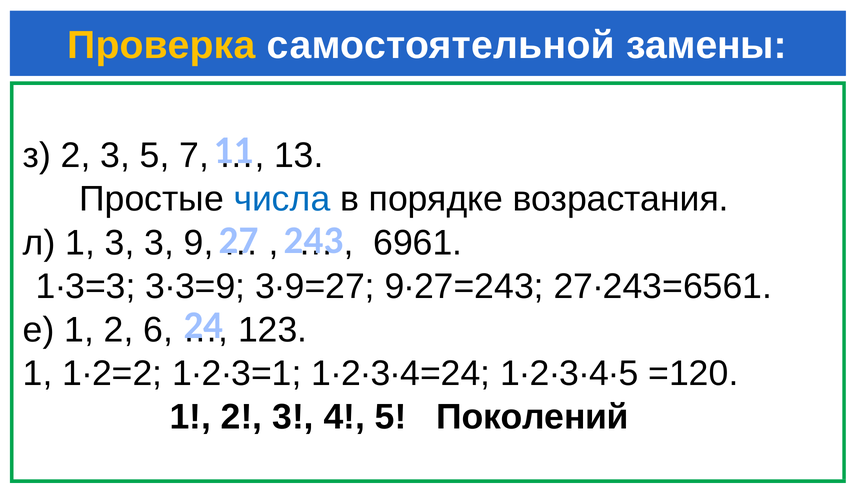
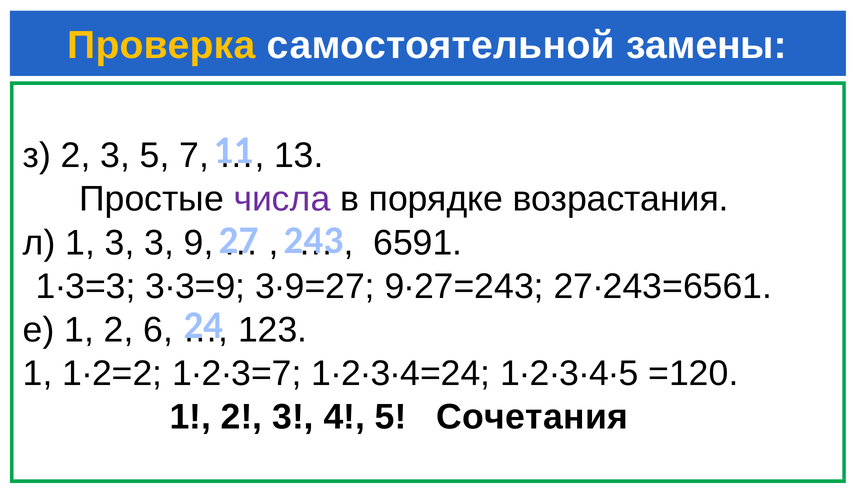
числа colour: blue -> purple
6961: 6961 -> 6591
1∙2∙3=1: 1∙2∙3=1 -> 1∙2∙3=7
Поколений: Поколений -> Сочетания
